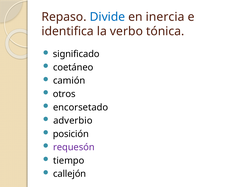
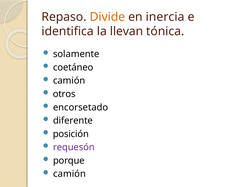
Divide colour: blue -> orange
verbo: verbo -> llevan
significado: significado -> solamente
adverbio: adverbio -> diferente
tiempo: tiempo -> porque
callejón at (70, 174): callejón -> camión
